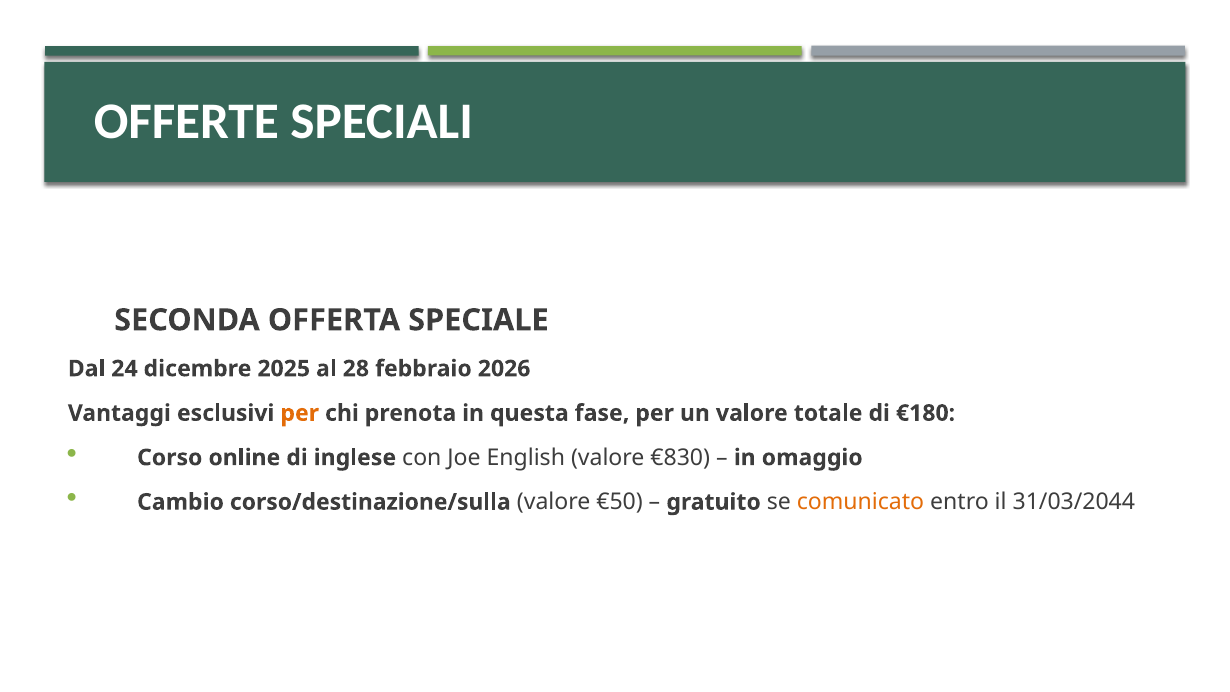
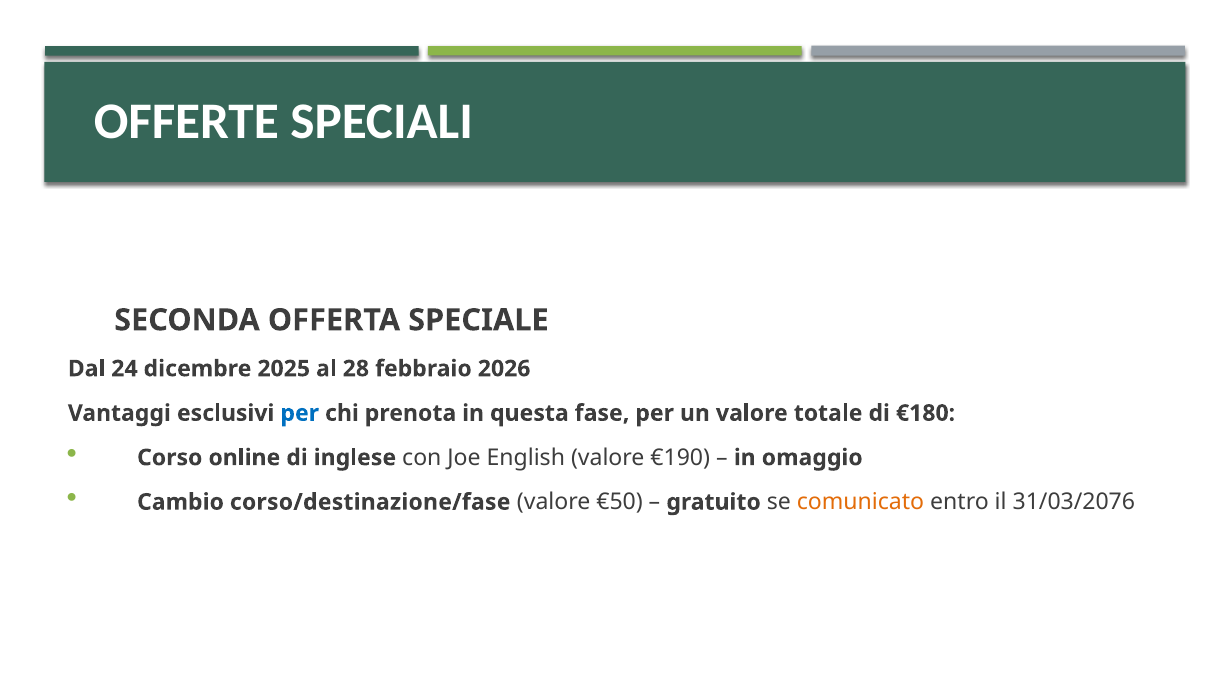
per at (300, 413) colour: orange -> blue
€830: €830 -> €190
corso/destinazione/sulla: corso/destinazione/sulla -> corso/destinazione/fase
31/03/2044: 31/03/2044 -> 31/03/2076
